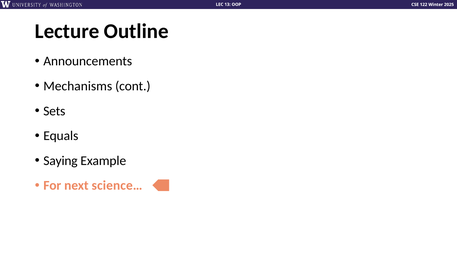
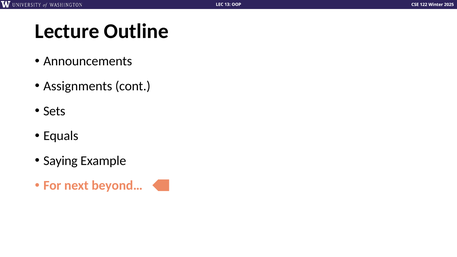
Mechanisms: Mechanisms -> Assignments
science…: science… -> beyond…
